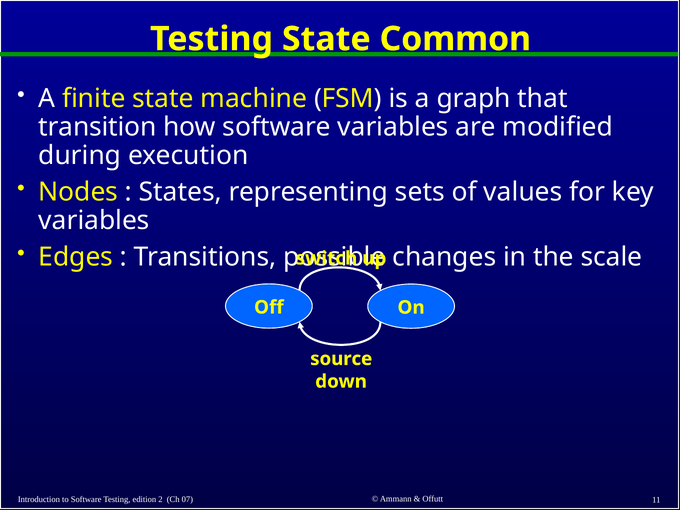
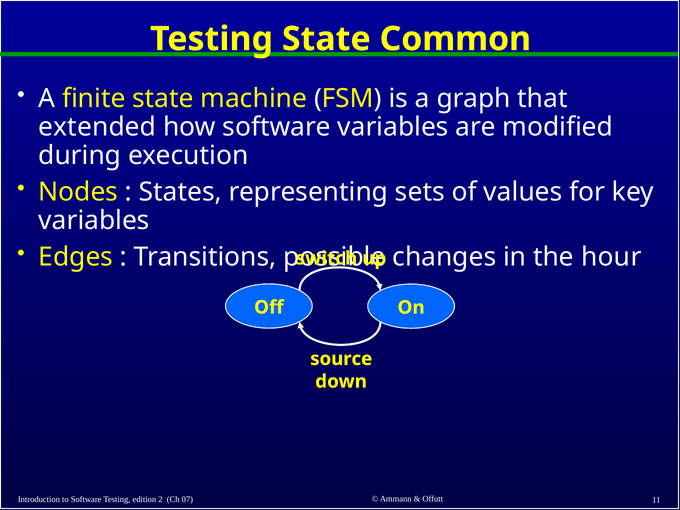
transition: transition -> extended
scale: scale -> hour
